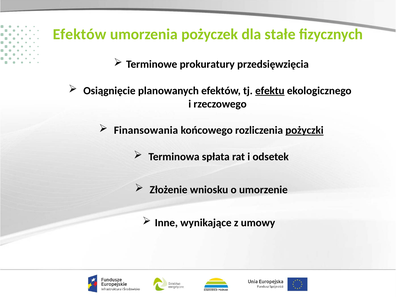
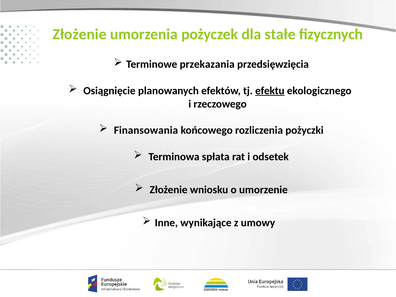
Efektów at (80, 34): Efektów -> Złożenie
prokuratury: prokuratury -> przekazania
pożyczki underline: present -> none
